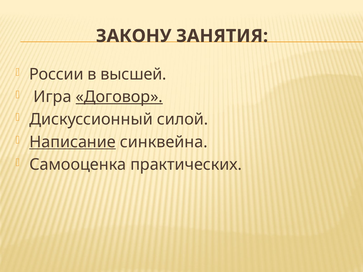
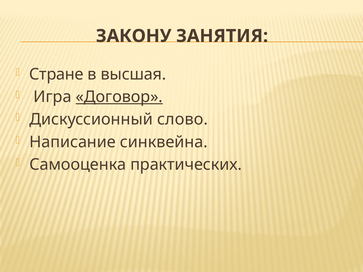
России: России -> Стране
высшей: высшей -> высшая
силой: силой -> слово
Написание underline: present -> none
